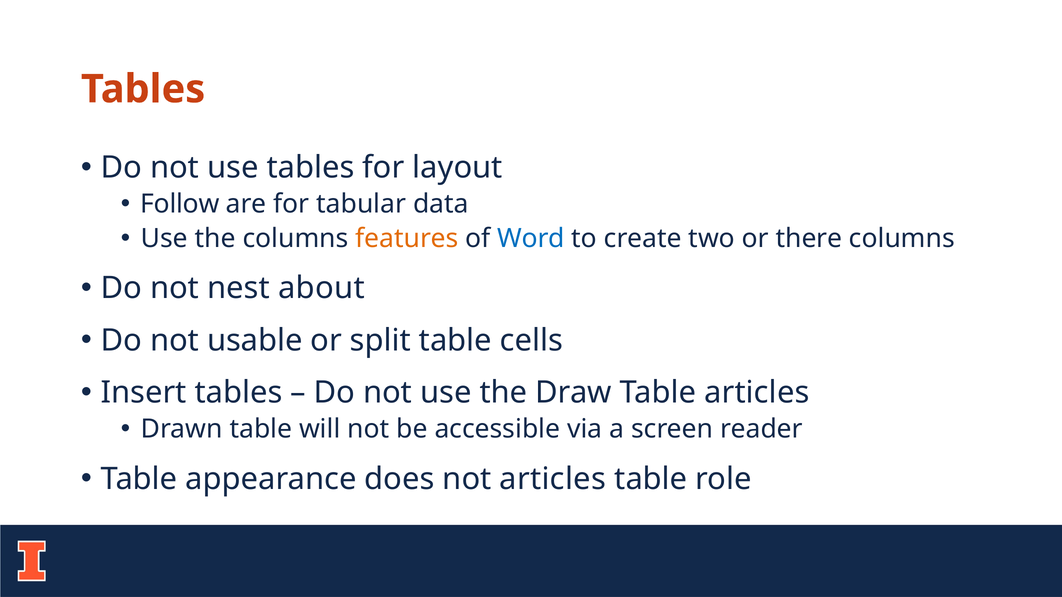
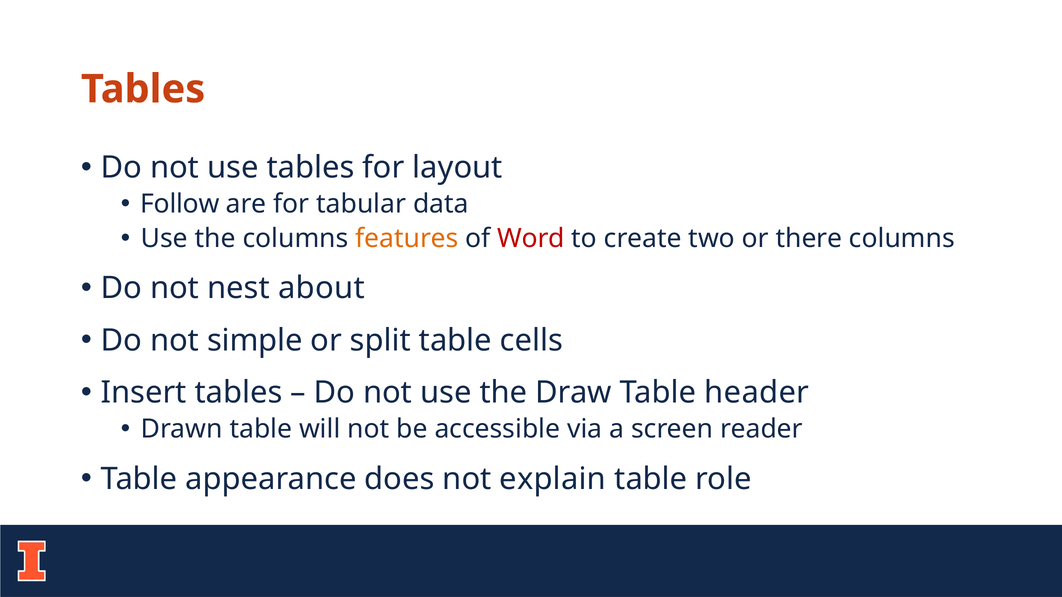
Word colour: blue -> red
usable: usable -> simple
Table articles: articles -> header
not articles: articles -> explain
